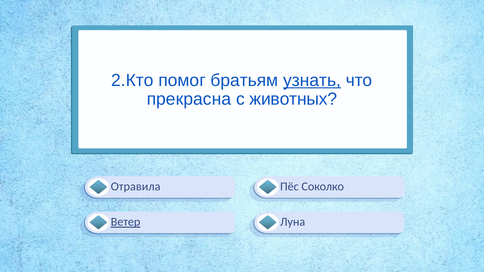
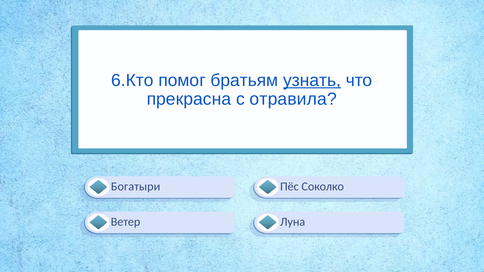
2.Кто: 2.Кто -> 6.Кто
животных: животных -> отравила
Отравила: Отравила -> Богатыри
Ветер underline: present -> none
